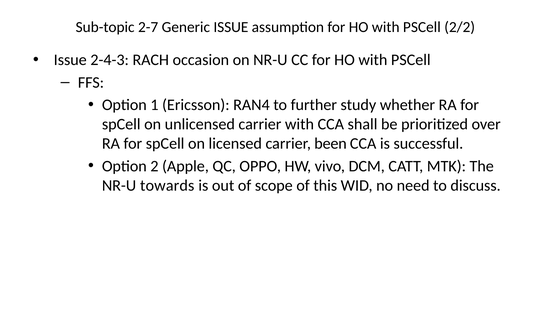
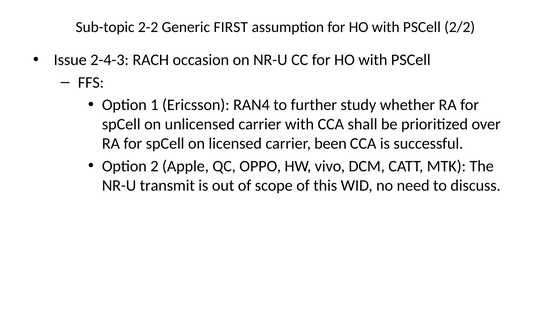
2-7: 2-7 -> 2-2
Generic ISSUE: ISSUE -> FIRST
towards: towards -> transmit
